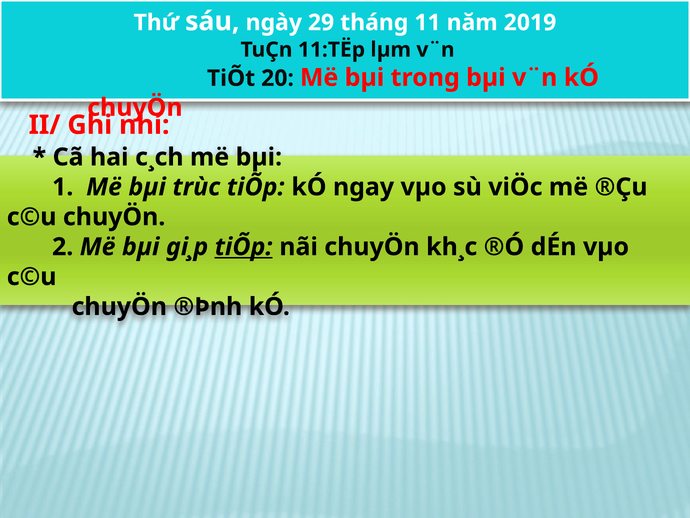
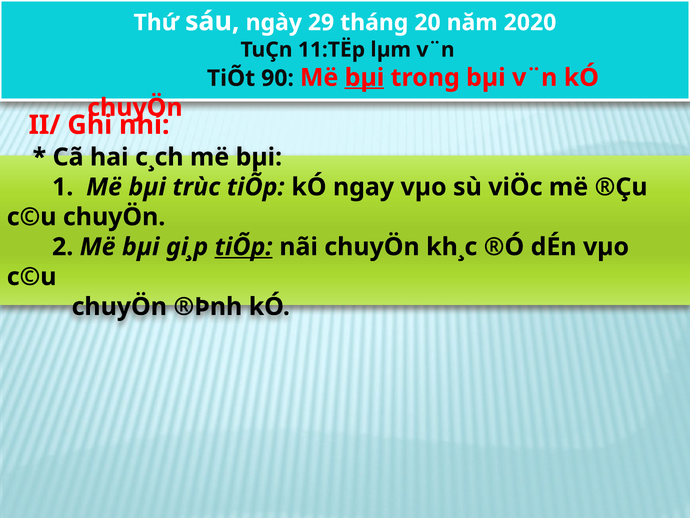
11: 11 -> 20
2019: 2019 -> 2020
20: 20 -> 90
bµi at (364, 78) underline: none -> present
